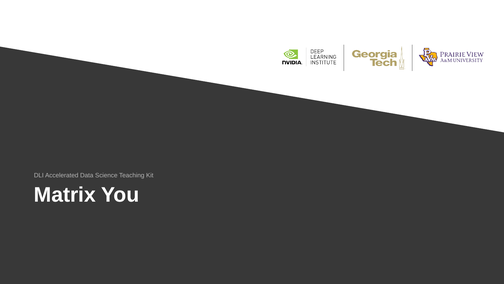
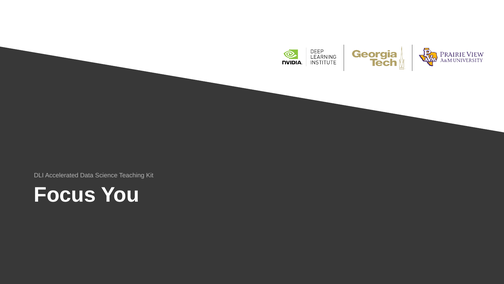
Matrix: Matrix -> Focus
